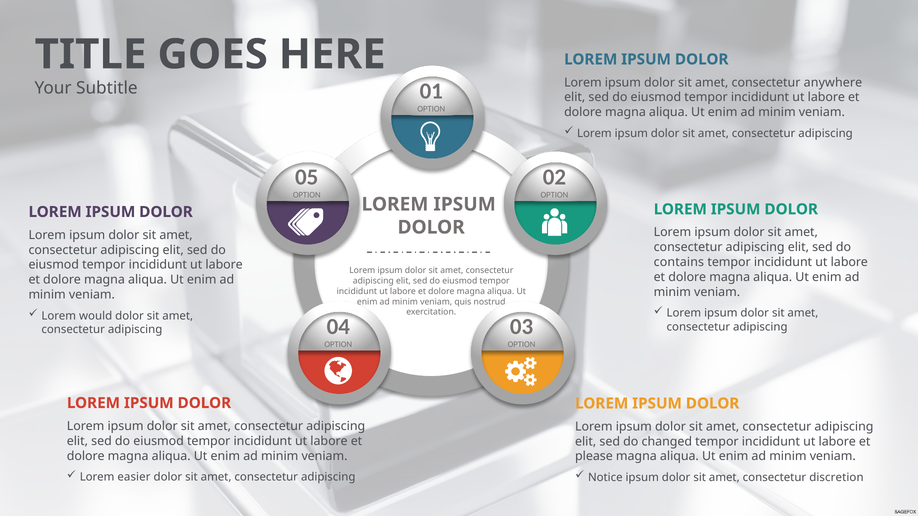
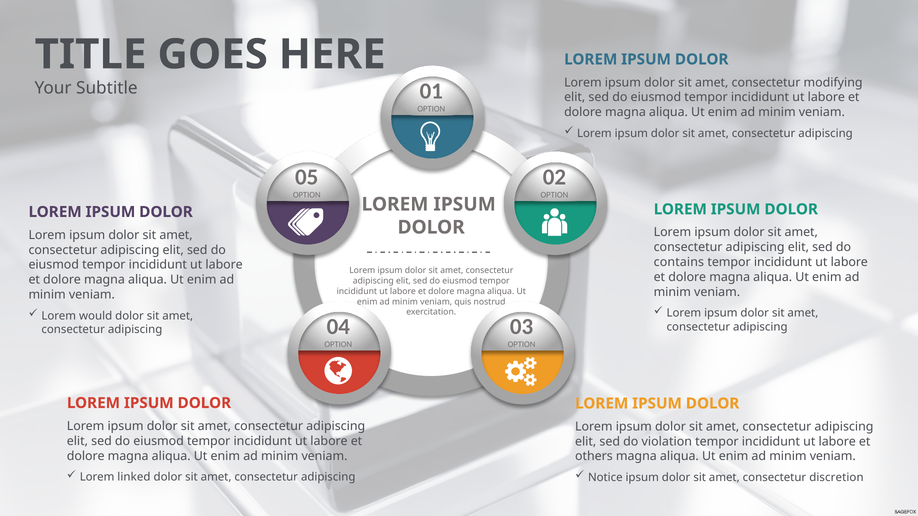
anywhere: anywhere -> modifying
changed: changed -> violation
please: please -> others
easier: easier -> linked
